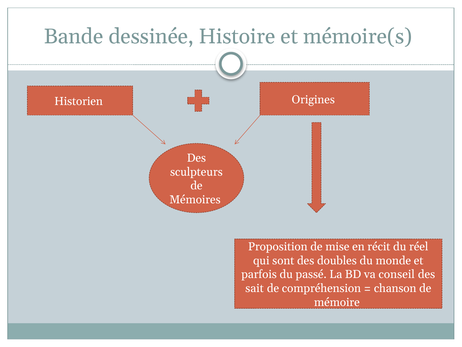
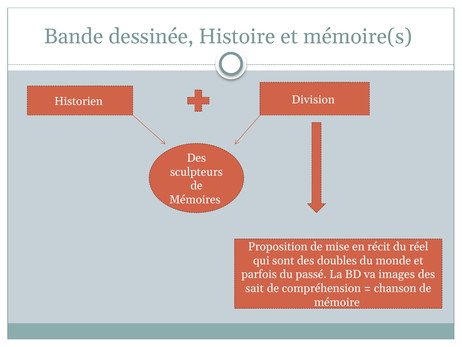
Origines: Origines -> Division
conseil: conseil -> images
